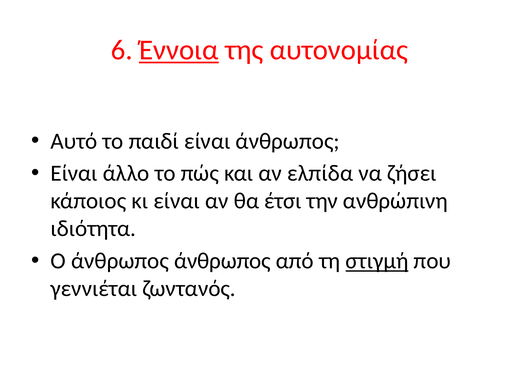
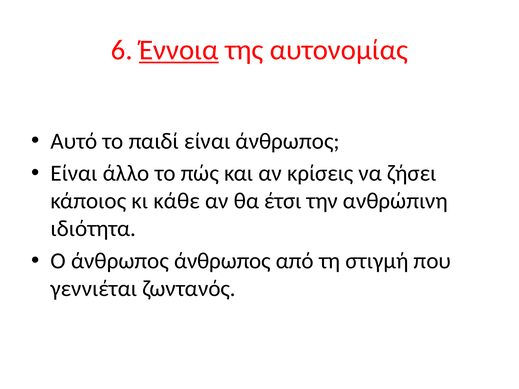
ελπίδα: ελπίδα -> κρίσεις
κι είναι: είναι -> κάθε
στιγμή underline: present -> none
